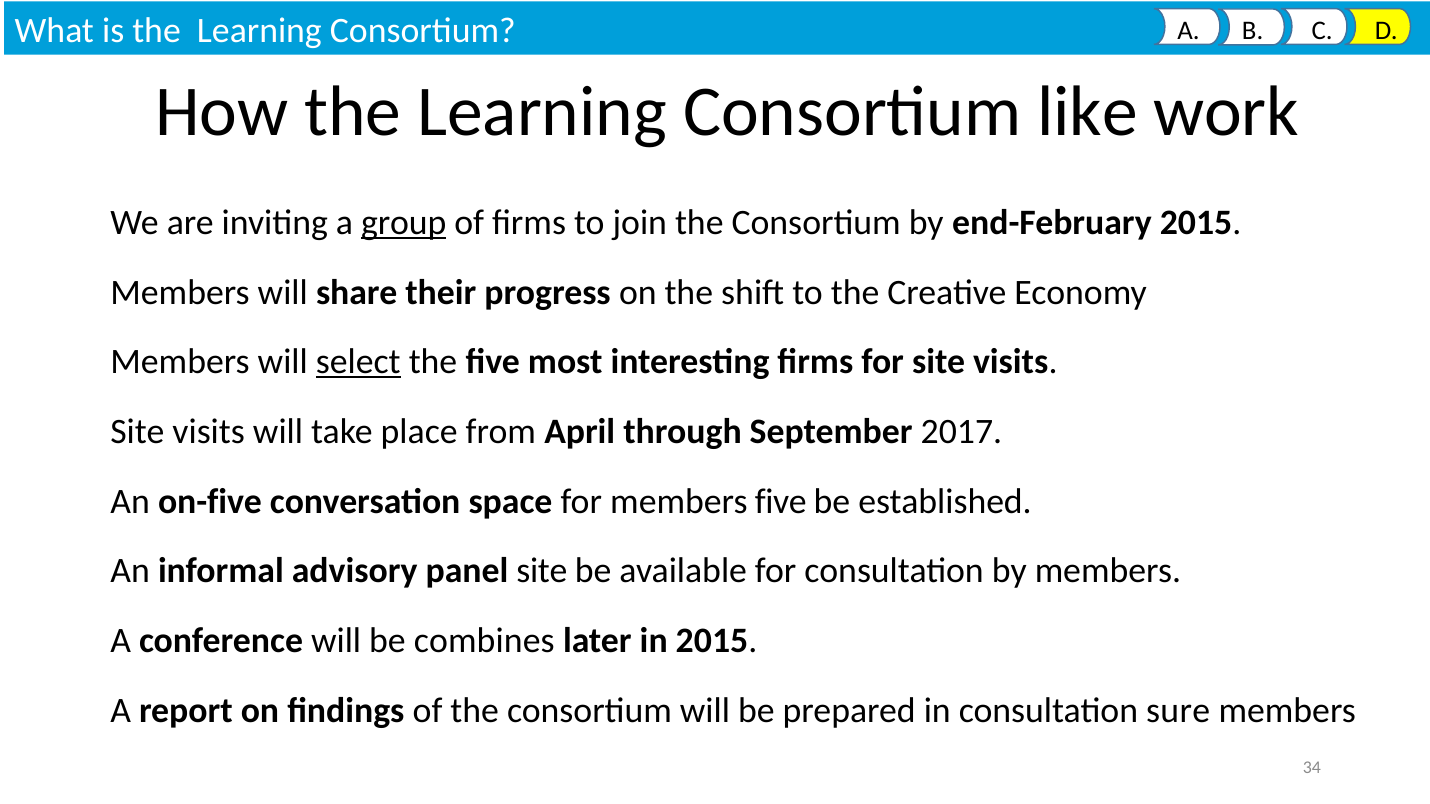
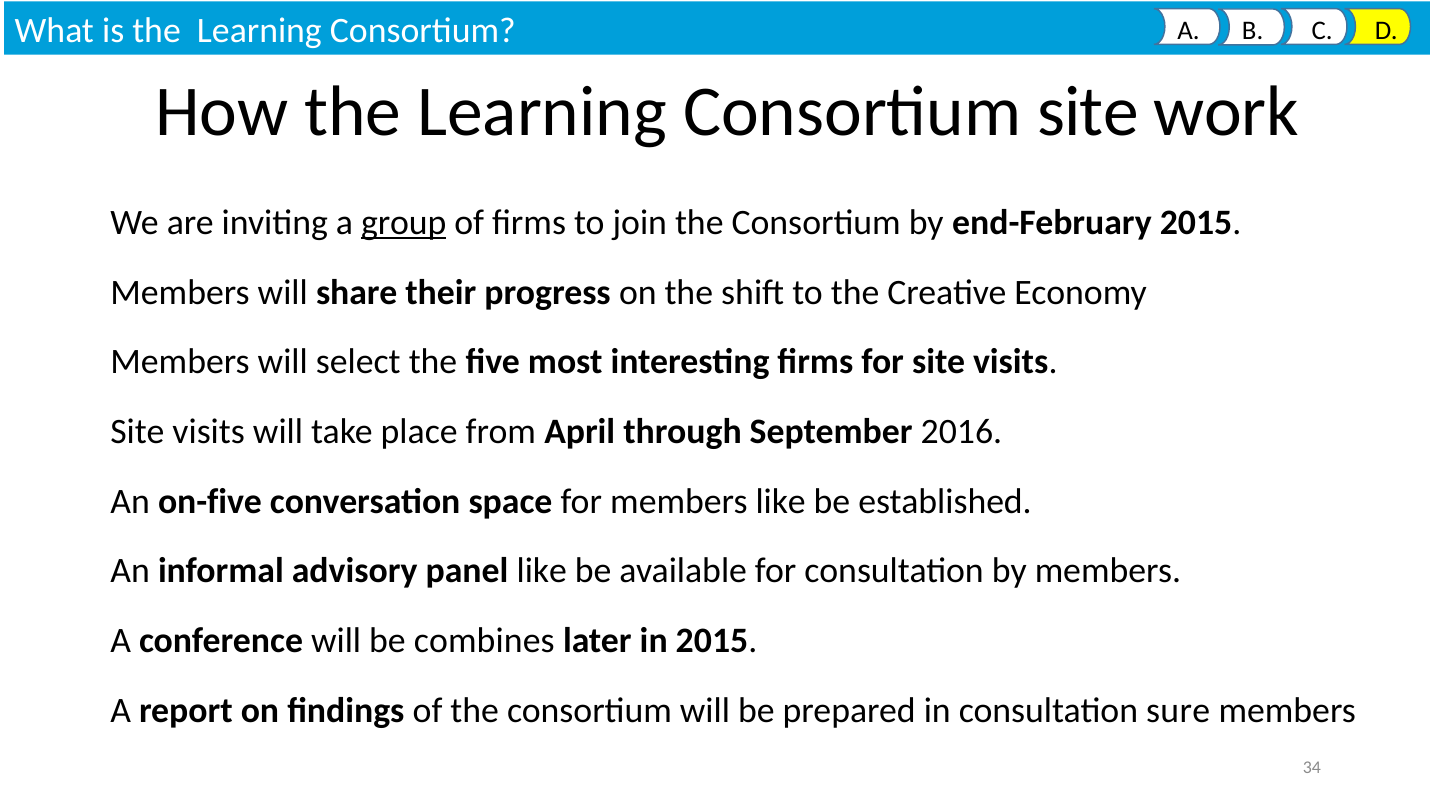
Consortium like: like -> site
select underline: present -> none
2017: 2017 -> 2016
members five: five -> like
panel site: site -> like
